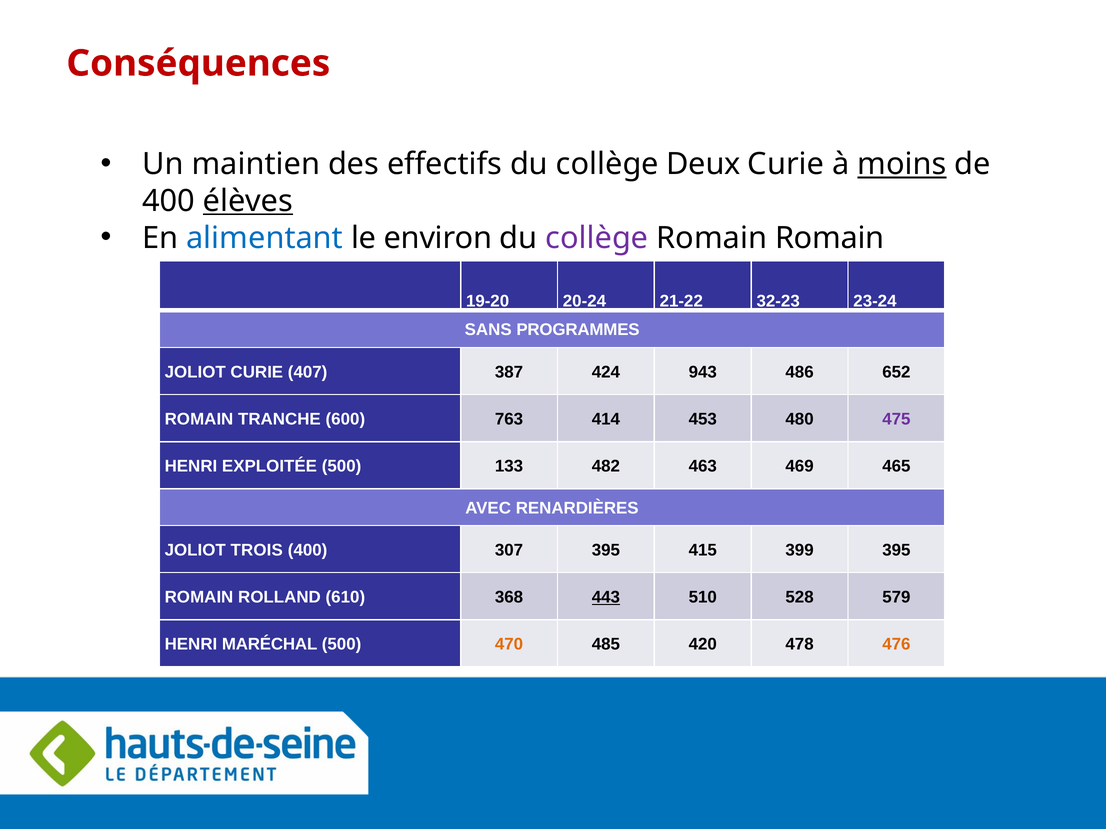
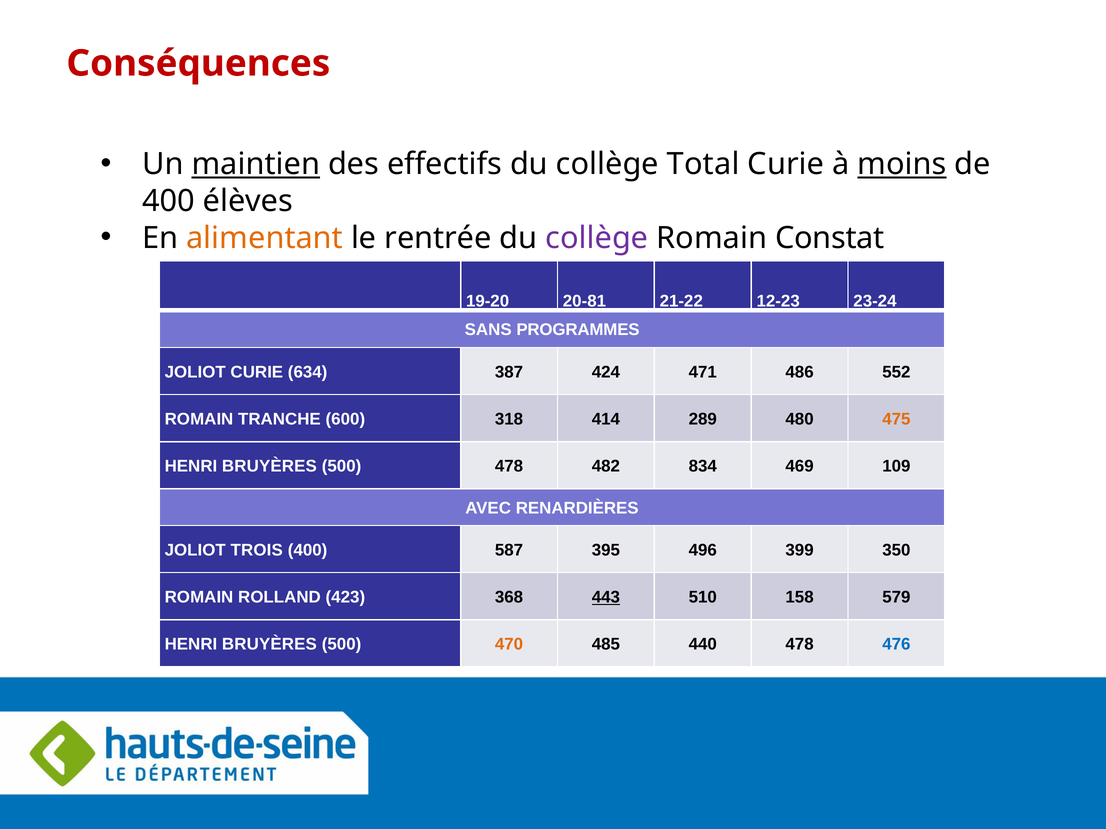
maintien underline: none -> present
Deux: Deux -> Total
élèves underline: present -> none
alimentant colour: blue -> orange
environ: environ -> rentrée
Romain Romain: Romain -> Constat
20-24: 20-24 -> 20-81
32-23: 32-23 -> 12-23
407: 407 -> 634
943: 943 -> 471
652: 652 -> 552
763: 763 -> 318
453: 453 -> 289
475 colour: purple -> orange
EXPLOITÉE at (269, 466): EXPLOITÉE -> BRUYÈRES
500 133: 133 -> 478
463: 463 -> 834
465: 465 -> 109
307: 307 -> 587
415: 415 -> 496
399 395: 395 -> 350
610: 610 -> 423
528: 528 -> 158
MARÉCHAL at (270, 645): MARÉCHAL -> BRUYÈRES
420: 420 -> 440
476 colour: orange -> blue
